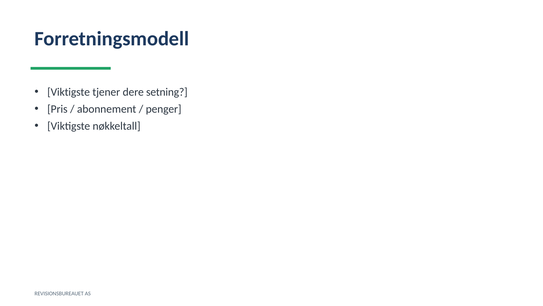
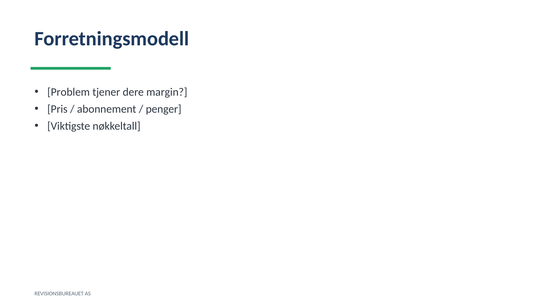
Viktigste at (69, 92): Viktigste -> Problem
setning: setning -> margin
